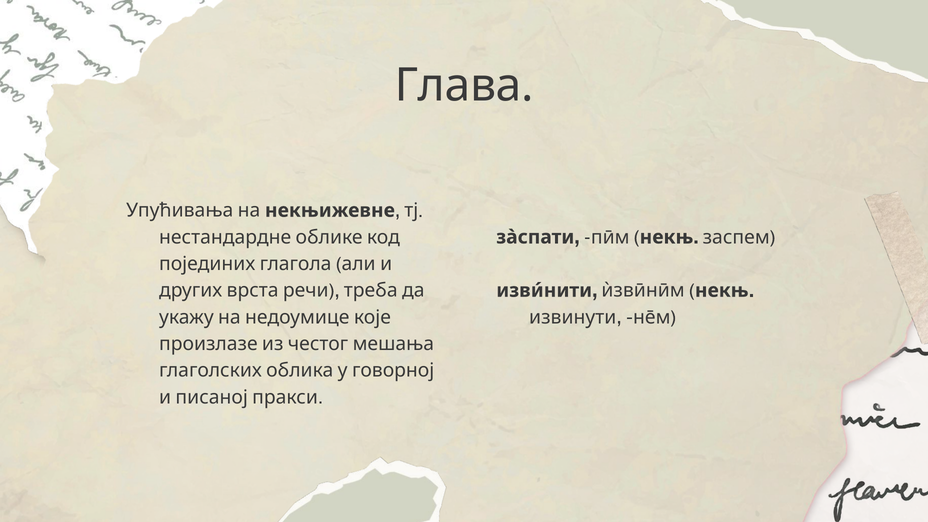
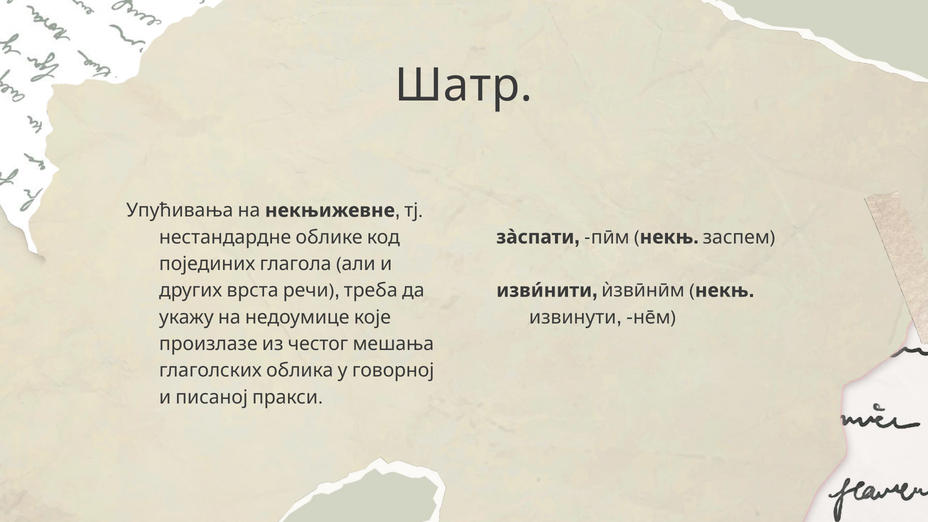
Глава: Глава -> Шатр
